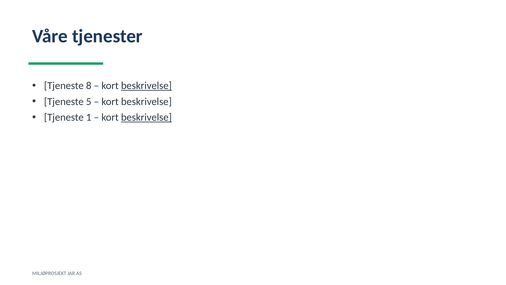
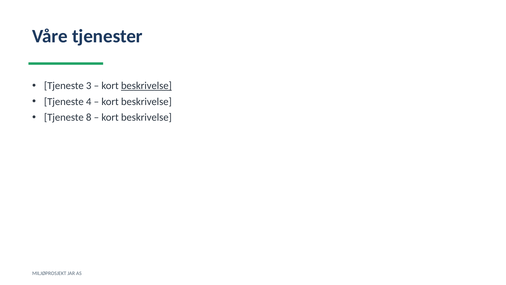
8: 8 -> 3
5: 5 -> 4
1: 1 -> 8
beskrivelse at (146, 117) underline: present -> none
